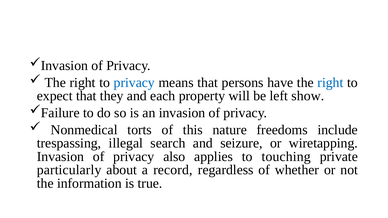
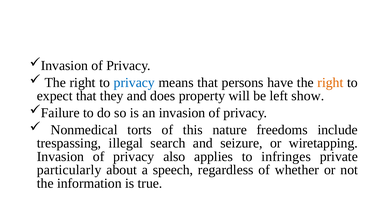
right at (330, 83) colour: blue -> orange
each: each -> does
touching: touching -> infringes
record: record -> speech
